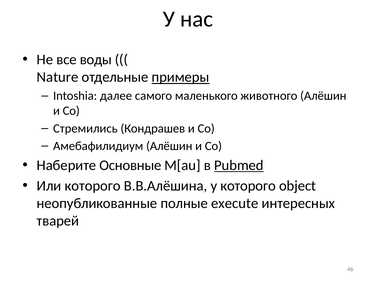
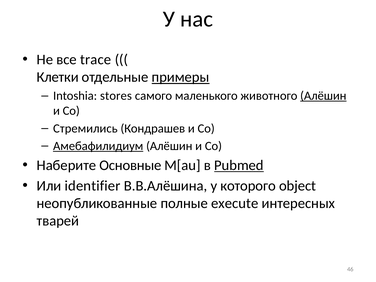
воды: воды -> trace
Nature: Nature -> Клетки
далее: далее -> stores
Алёшин at (323, 96) underline: none -> present
Амебафилидиум underline: none -> present
Или которого: которого -> identifier
